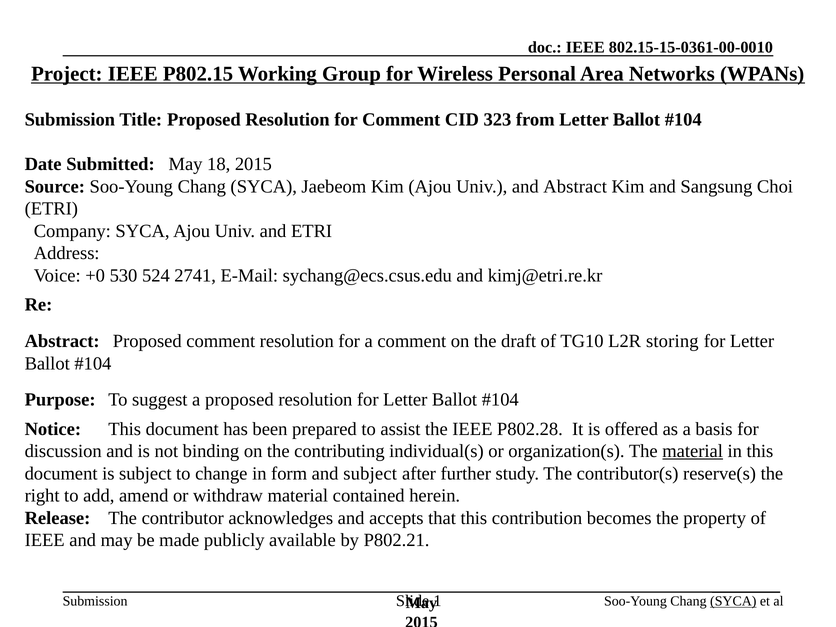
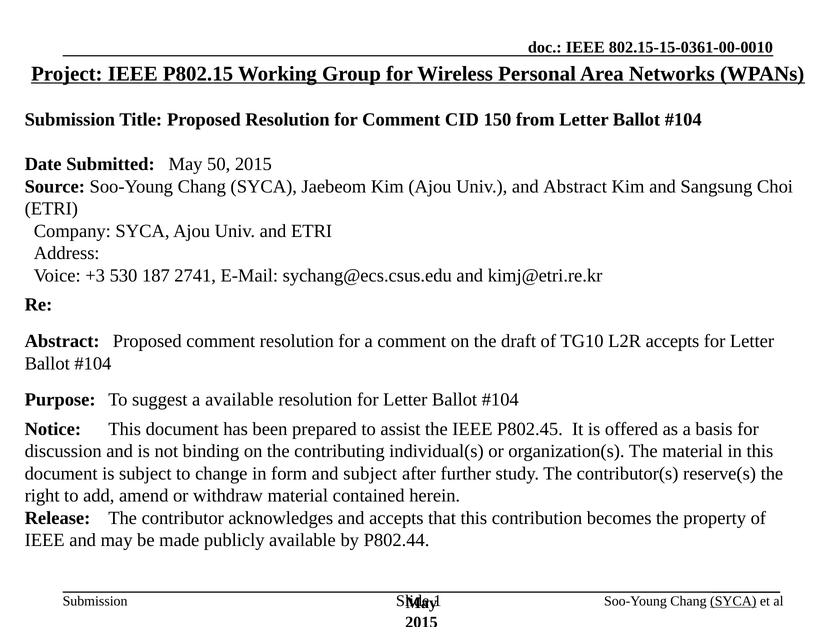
323: 323 -> 150
18: 18 -> 50
+0: +0 -> +3
524: 524 -> 187
L2R storing: storing -> accepts
a proposed: proposed -> available
P802.28: P802.28 -> P802.45
material at (693, 451) underline: present -> none
P802.21: P802.21 -> P802.44
